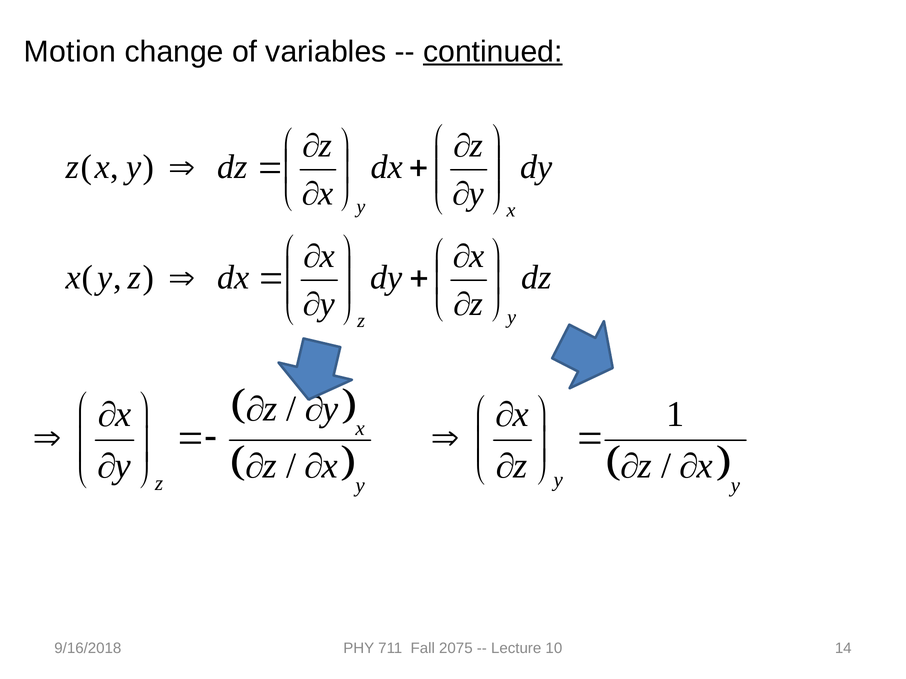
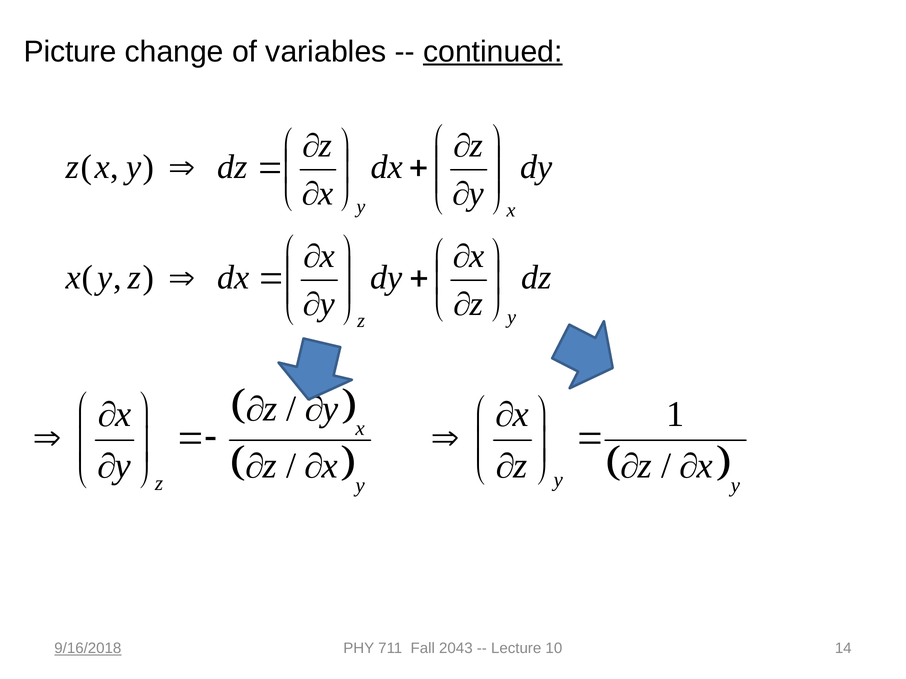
Motion: Motion -> Picture
9/16/2018 underline: none -> present
2075: 2075 -> 2043
